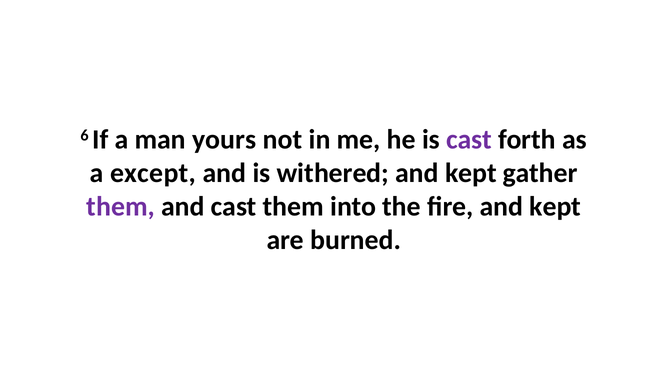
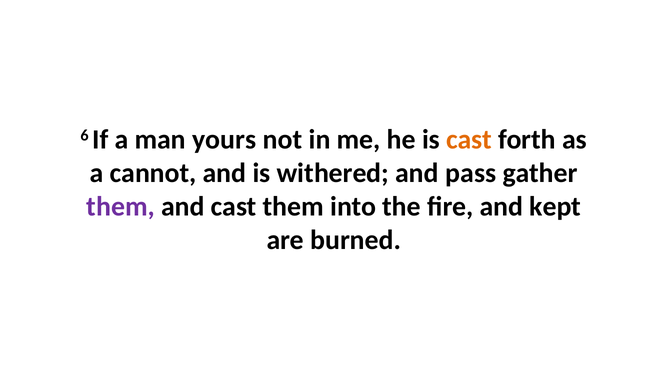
cast at (469, 140) colour: purple -> orange
except: except -> cannot
withered and kept: kept -> pass
